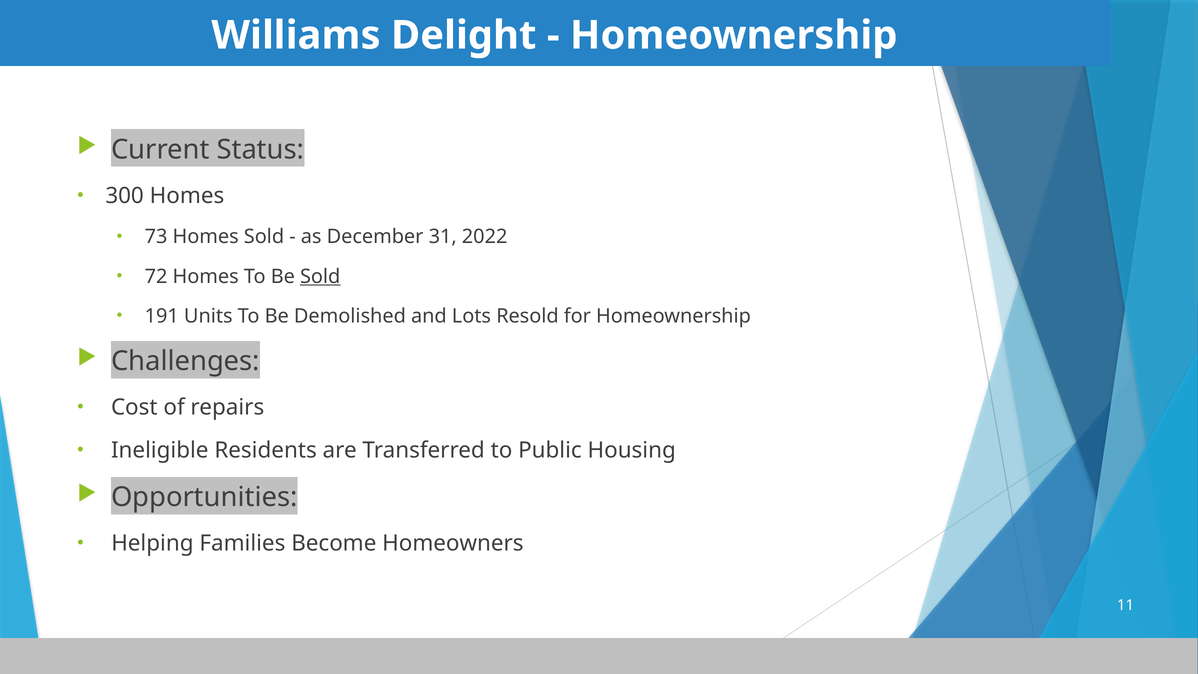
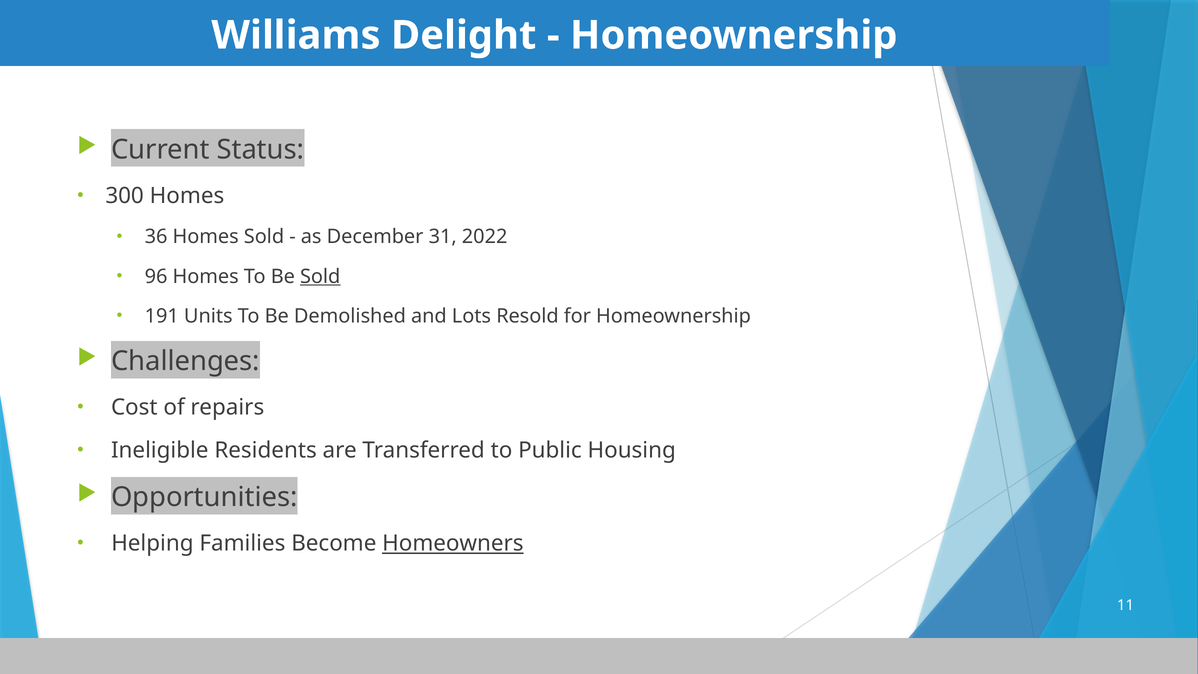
73: 73 -> 36
72: 72 -> 96
Homeowners underline: none -> present
